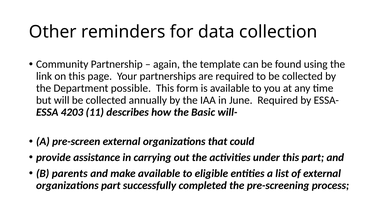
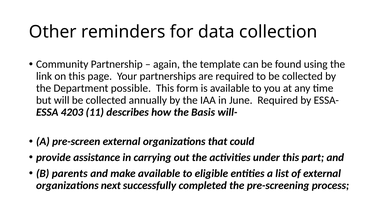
Basic: Basic -> Basis
organizations part: part -> next
